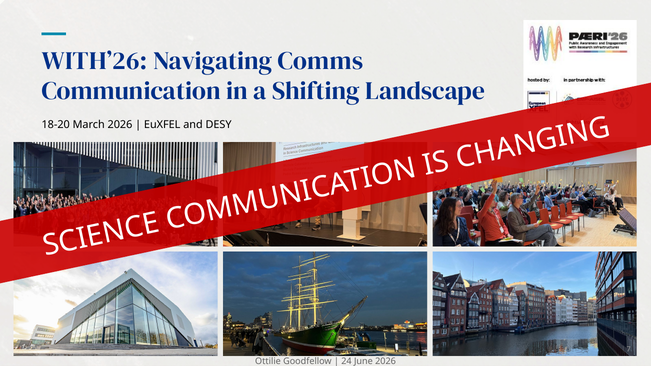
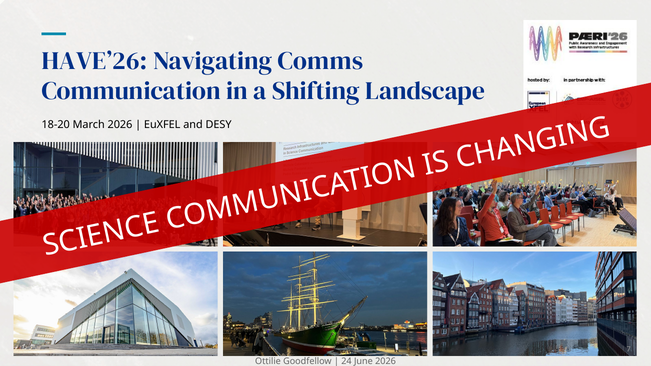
WITH’26: WITH’26 -> HAVE’26
